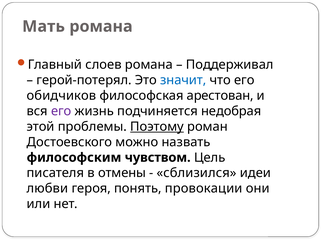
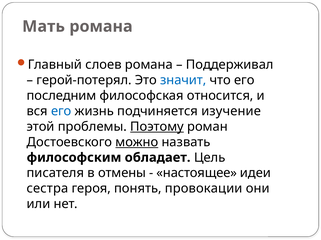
обидчиков: обидчиков -> последним
арестован: арестован -> относится
его at (61, 111) colour: purple -> blue
недобрая: недобрая -> изучение
можно underline: none -> present
чувством: чувством -> обладает
сблизился: сблизился -> настоящее
любви: любви -> сестра
